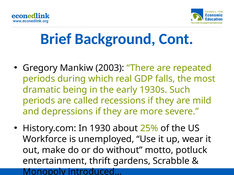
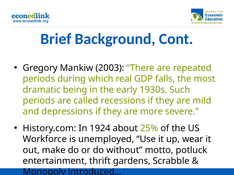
1930: 1930 -> 1924
